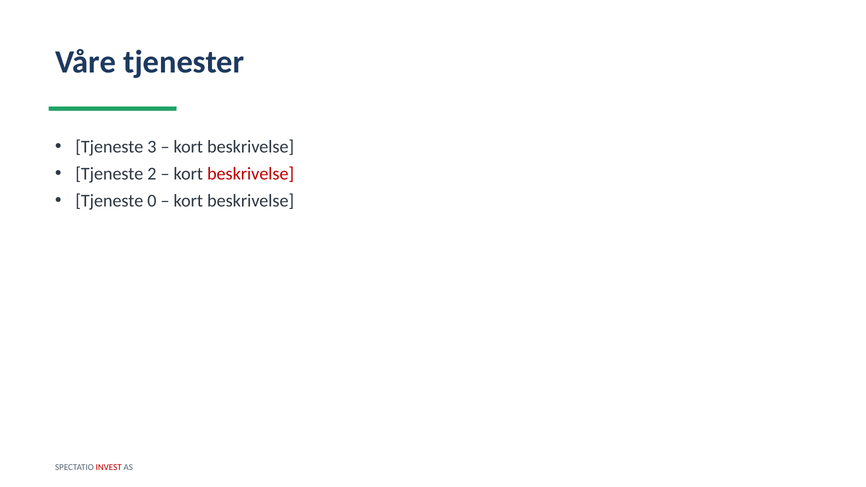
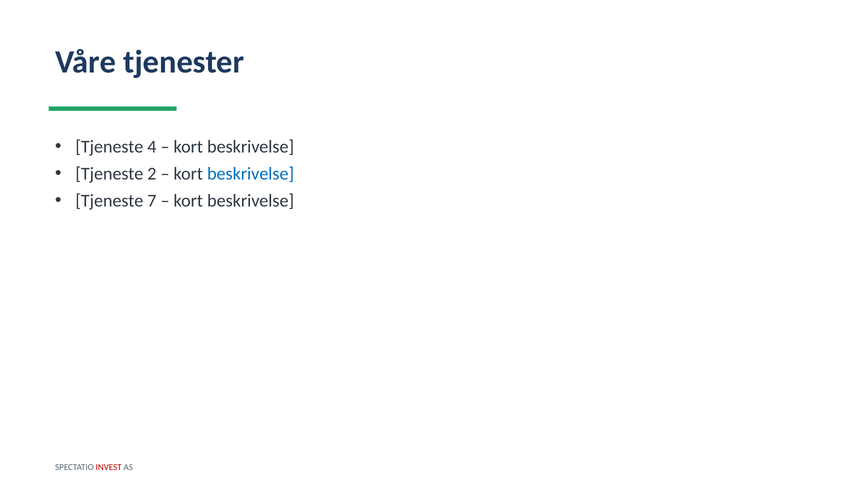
3: 3 -> 4
beskrivelse at (251, 174) colour: red -> blue
0: 0 -> 7
